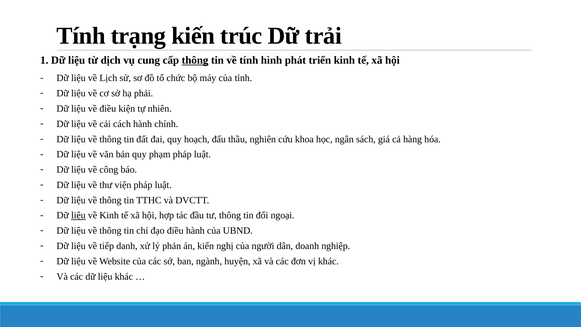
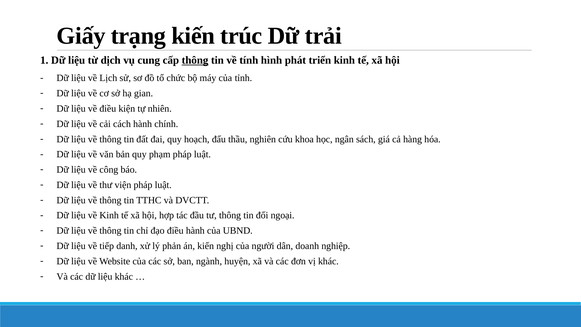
Tính at (81, 36): Tính -> Giấy
phải: phải -> gian
liệu at (78, 215) underline: present -> none
